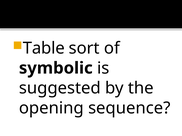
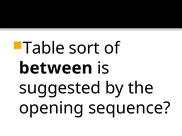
symbolic: symbolic -> between
